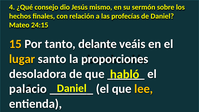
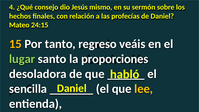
delante: delante -> regreso
lugar colour: yellow -> light green
palacio: palacio -> sencilla
